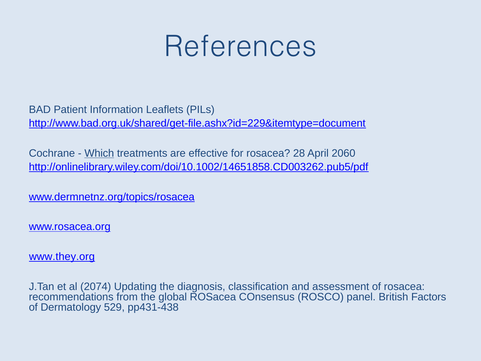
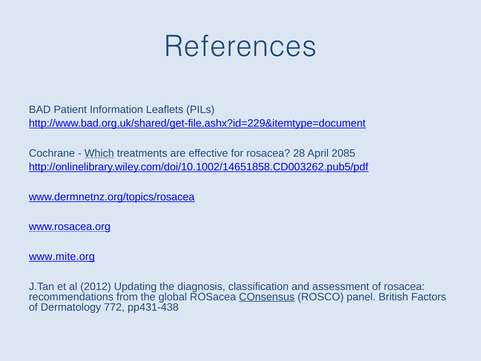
2060: 2060 -> 2085
www.they.org: www.they.org -> www.mite.org
2074: 2074 -> 2012
COnsensus underline: none -> present
529: 529 -> 772
